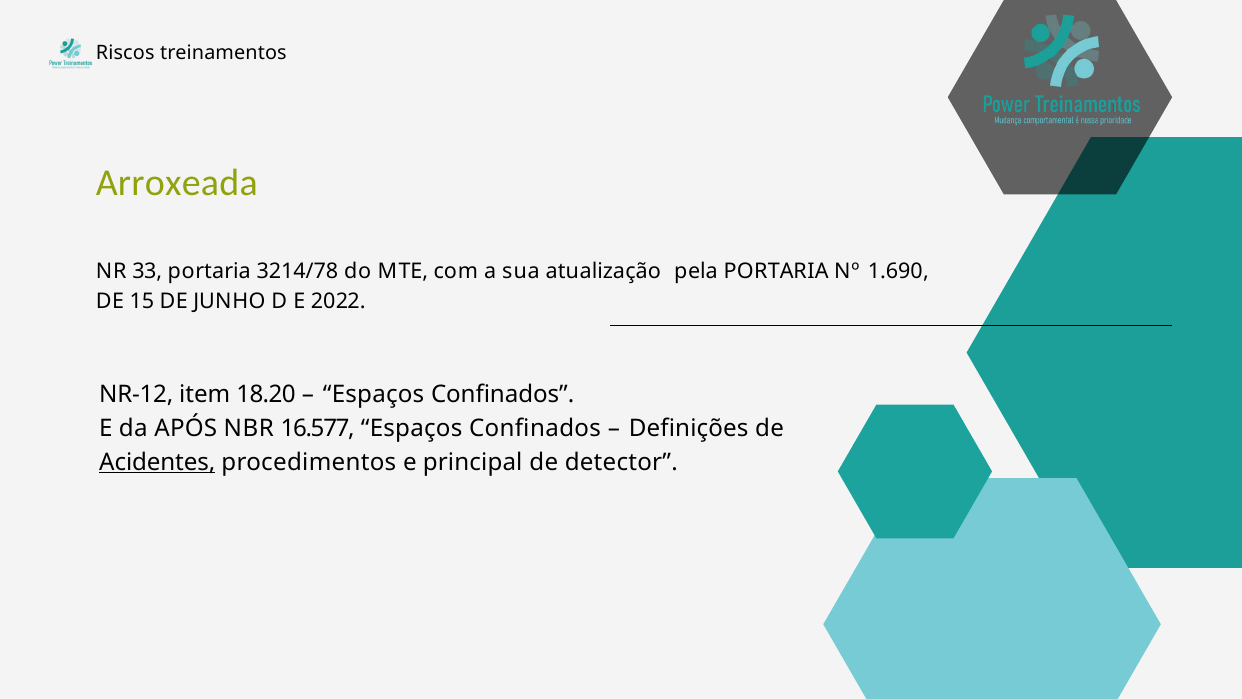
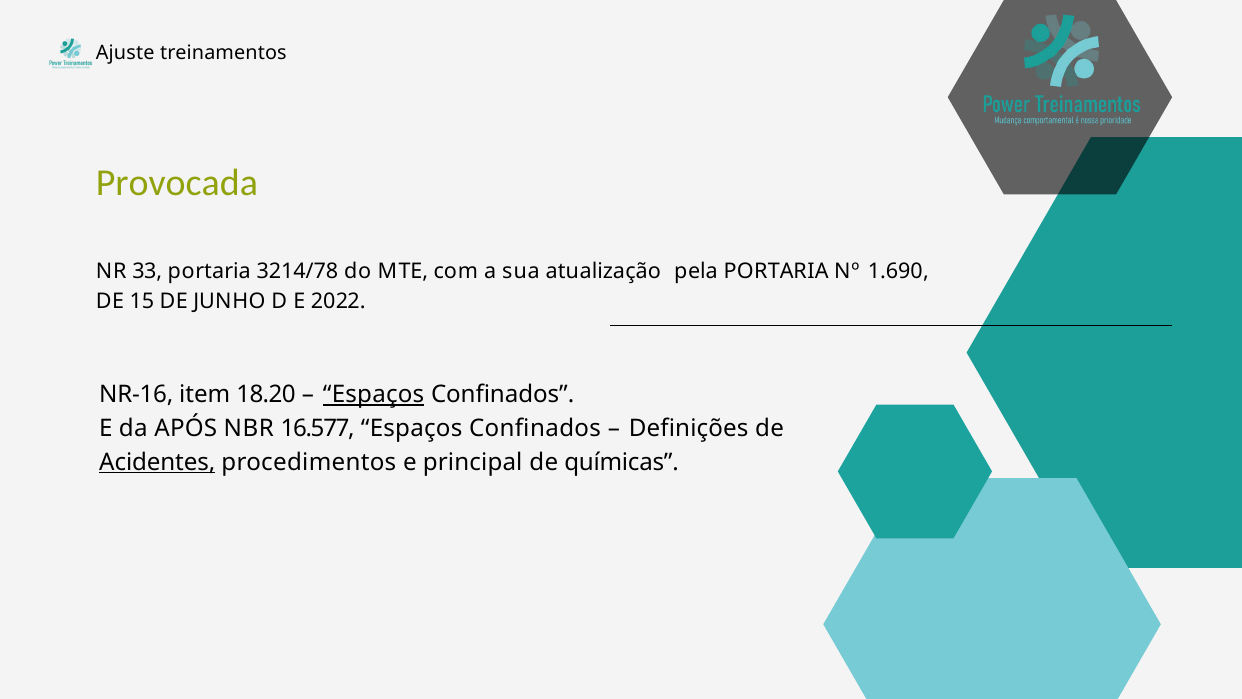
Riscos: Riscos -> Ajuste
Arroxeada: Arroxeada -> Provocada
NR-12: NR-12 -> NR-16
Espaços at (374, 395) underline: none -> present
detector: detector -> químicas
